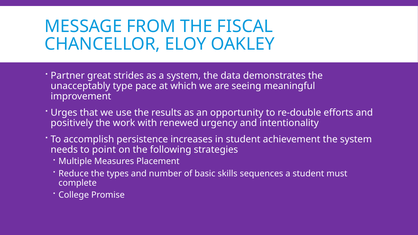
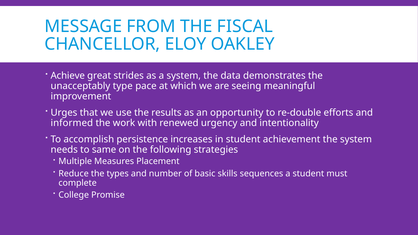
Partner: Partner -> Achieve
positively: positively -> informed
point: point -> same
